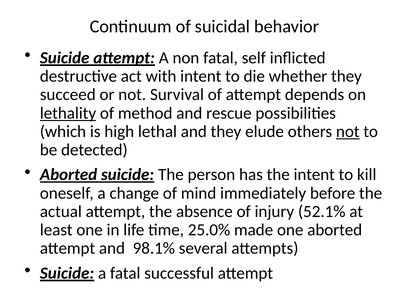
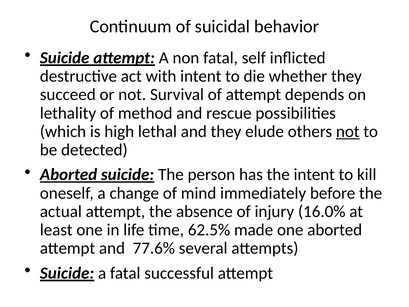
lethality underline: present -> none
52.1%: 52.1% -> 16.0%
25.0%: 25.0% -> 62.5%
98.1%: 98.1% -> 77.6%
